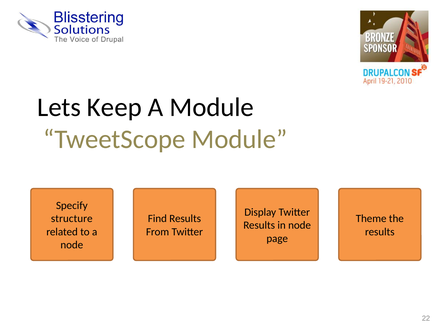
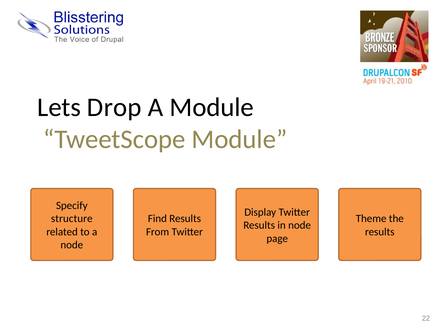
Keep: Keep -> Drop
